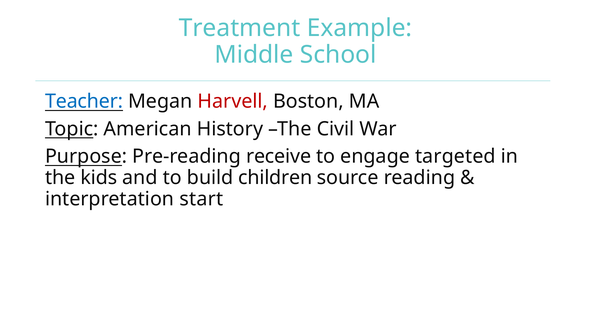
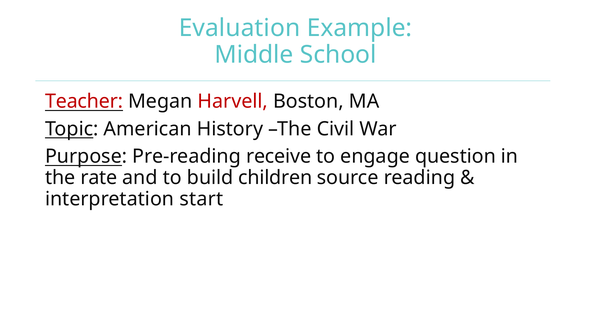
Treatment: Treatment -> Evaluation
Teacher colour: blue -> red
targeted: targeted -> question
kids: kids -> rate
